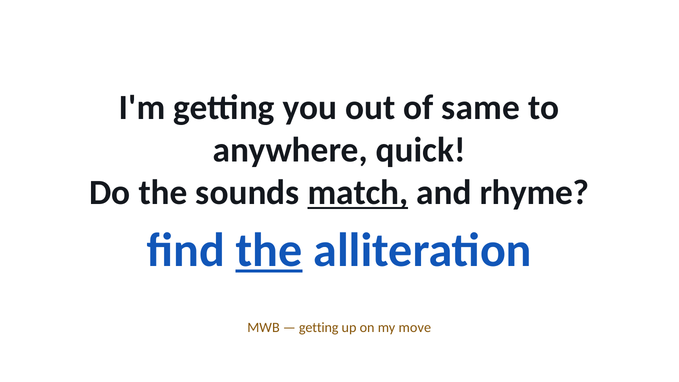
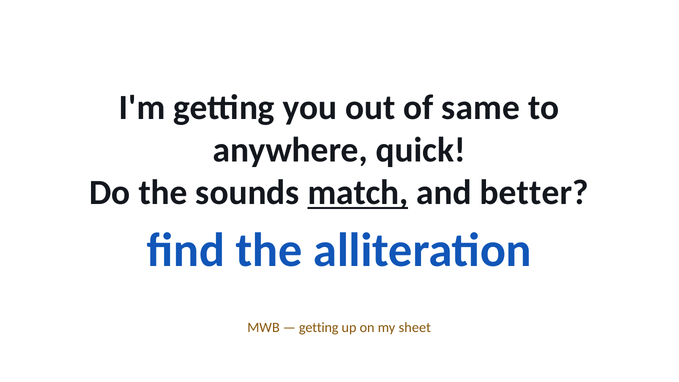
rhyme: rhyme -> better
the at (269, 250) underline: present -> none
move: move -> sheet
